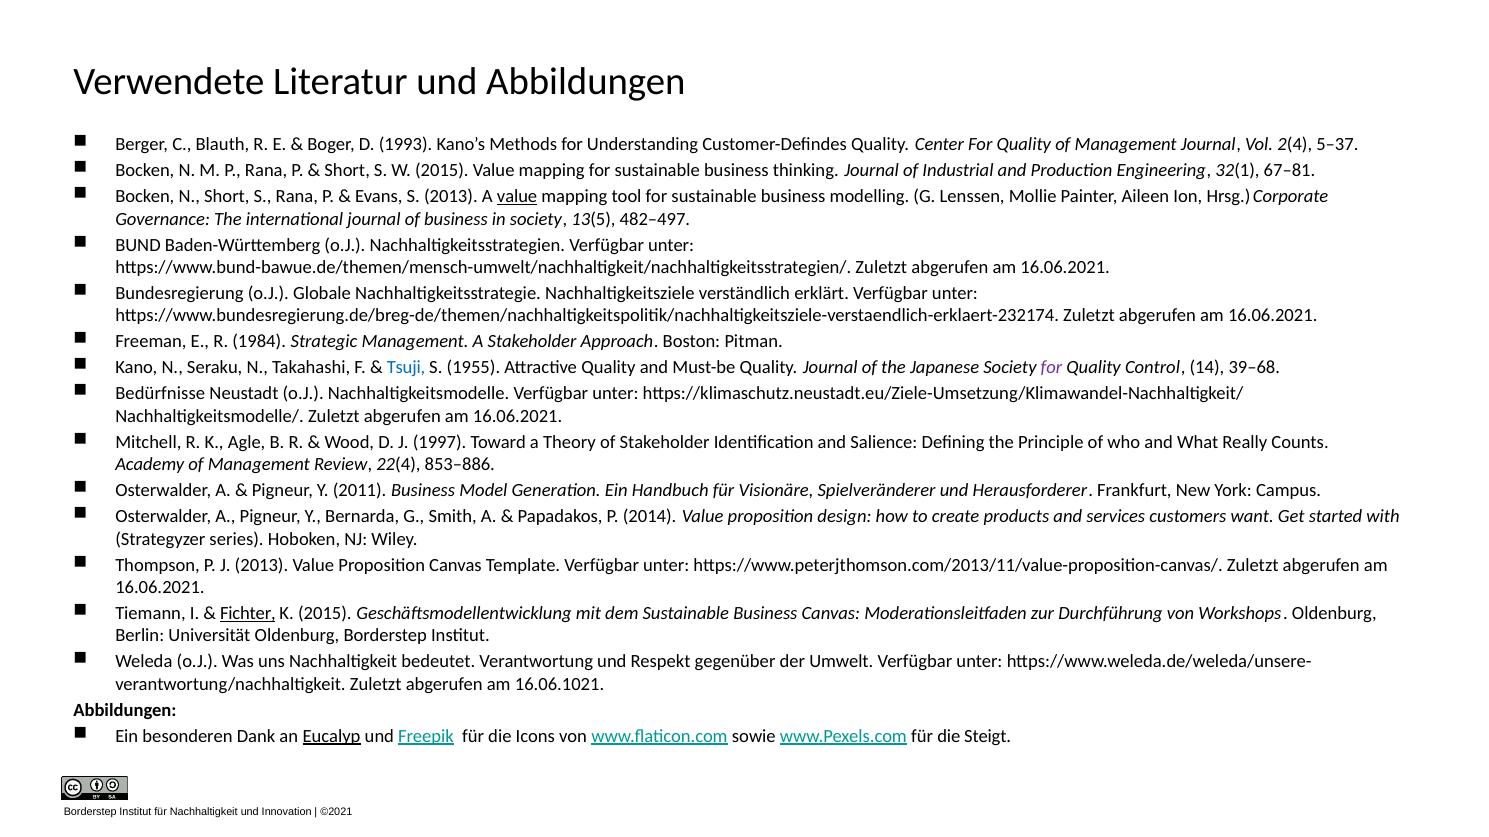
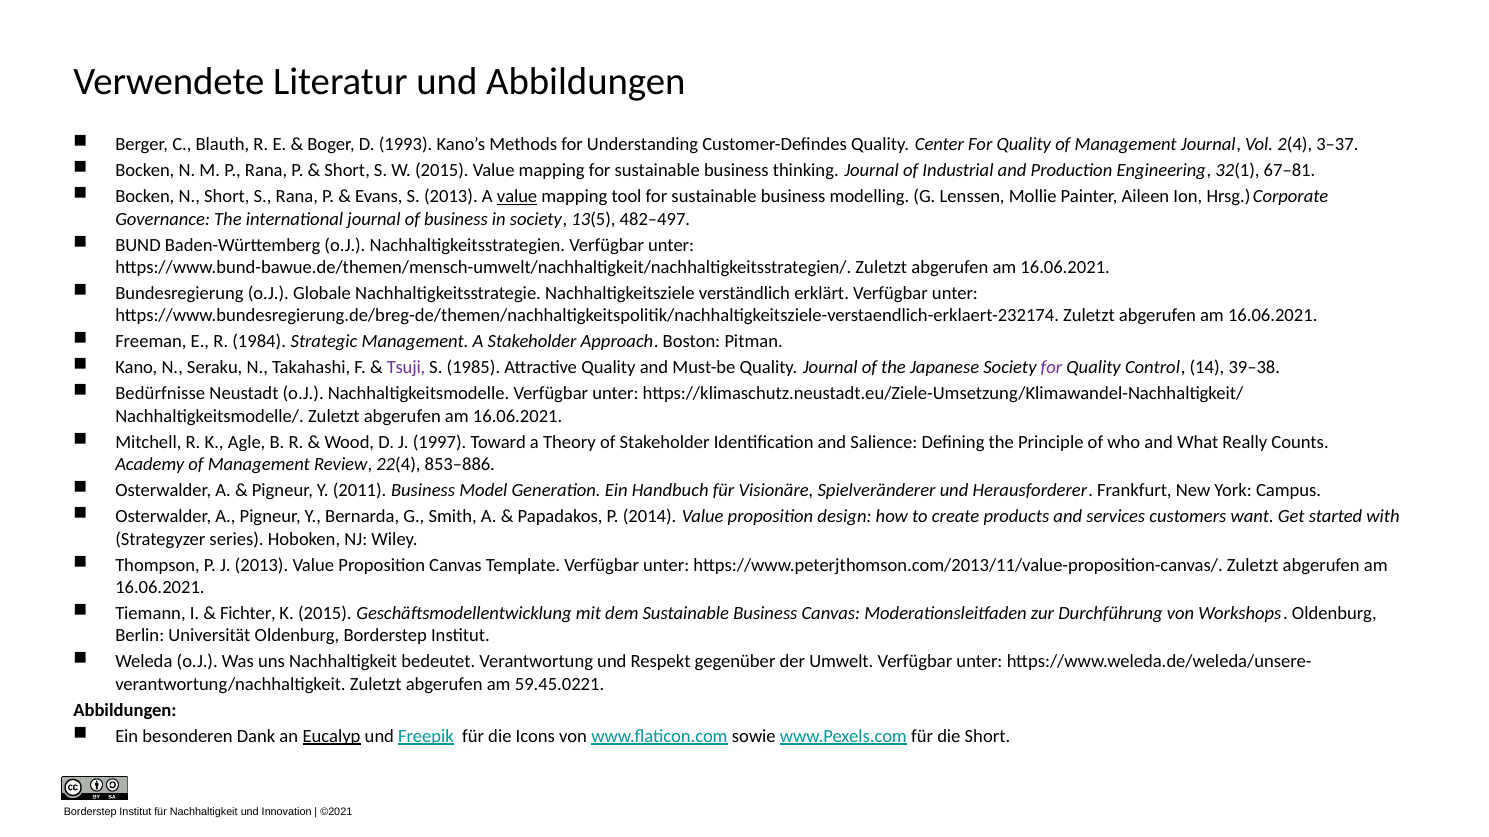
5–37: 5–37 -> 3–37
Tsuji colour: blue -> purple
1955: 1955 -> 1985
39–68: 39–68 -> 39–38
Fichter underline: present -> none
16.06.1021: 16.06.1021 -> 59.45.0221
die Steigt: Steigt -> Short
